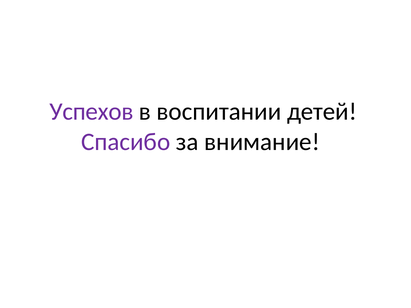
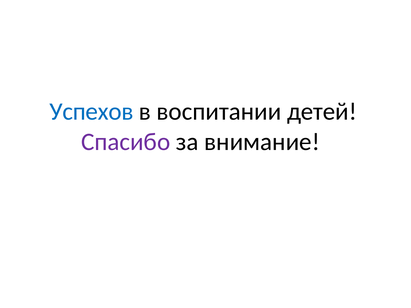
Успехов colour: purple -> blue
